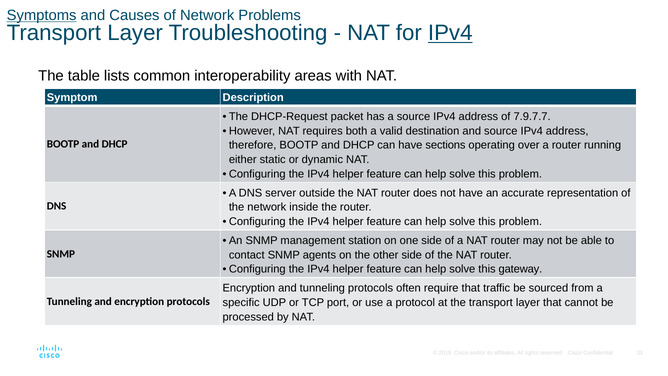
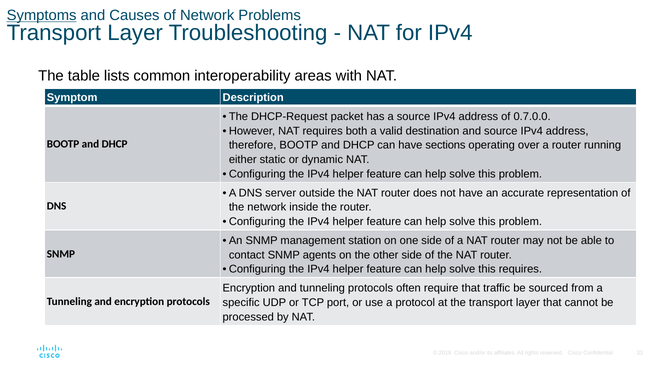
IPv4 at (450, 33) underline: present -> none
7.9.7.7: 7.9.7.7 -> 0.7.0.0
this gateway: gateway -> requires
